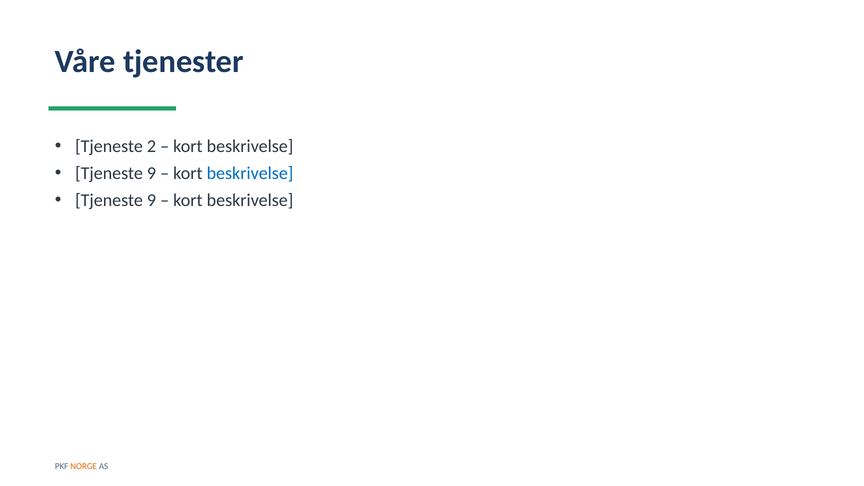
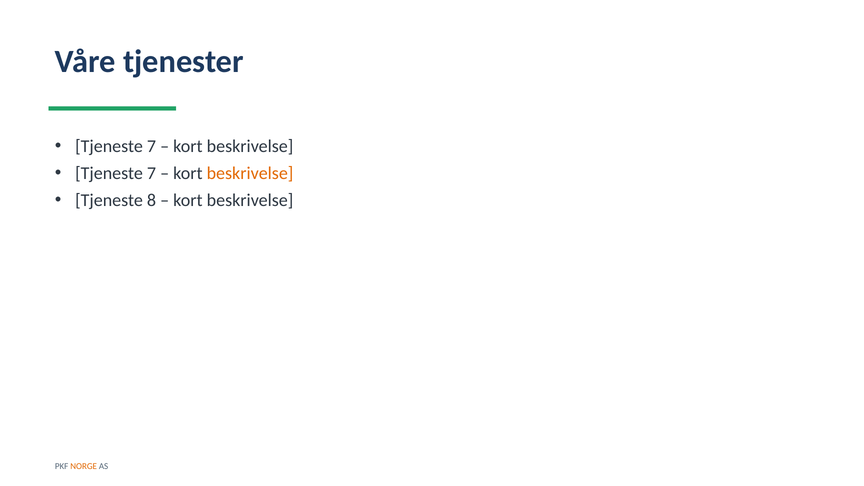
2 at (151, 146): 2 -> 7
9 at (151, 173): 9 -> 7
beskrivelse at (250, 173) colour: blue -> orange
9 at (151, 200): 9 -> 8
